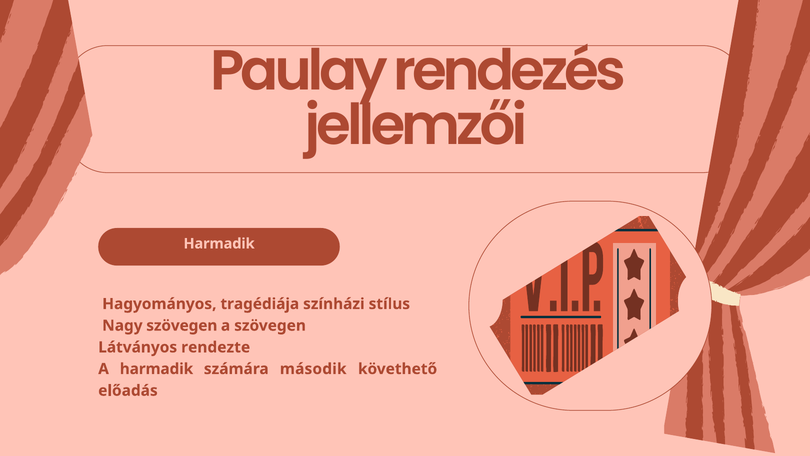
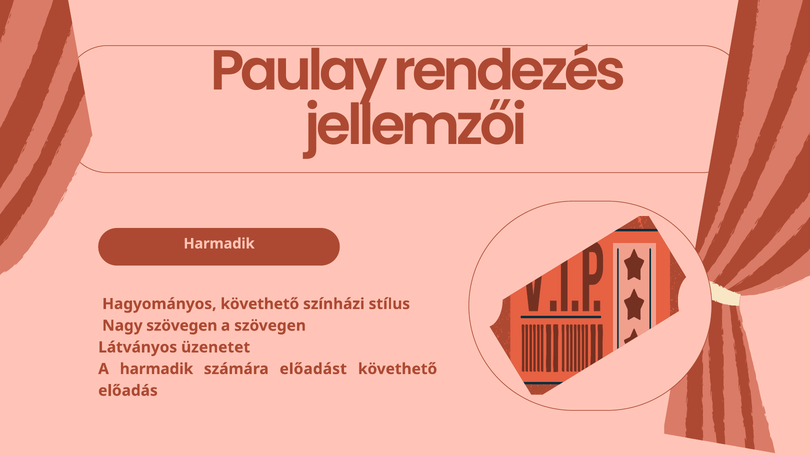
Hagyományos tragédiája: tragédiája -> követhető
rendezte: rendezte -> üzenetet
második: második -> előadást
